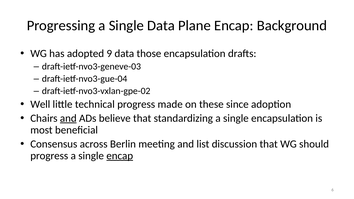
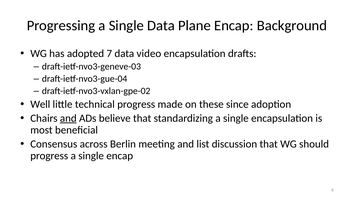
9: 9 -> 7
those: those -> video
encap at (120, 156) underline: present -> none
